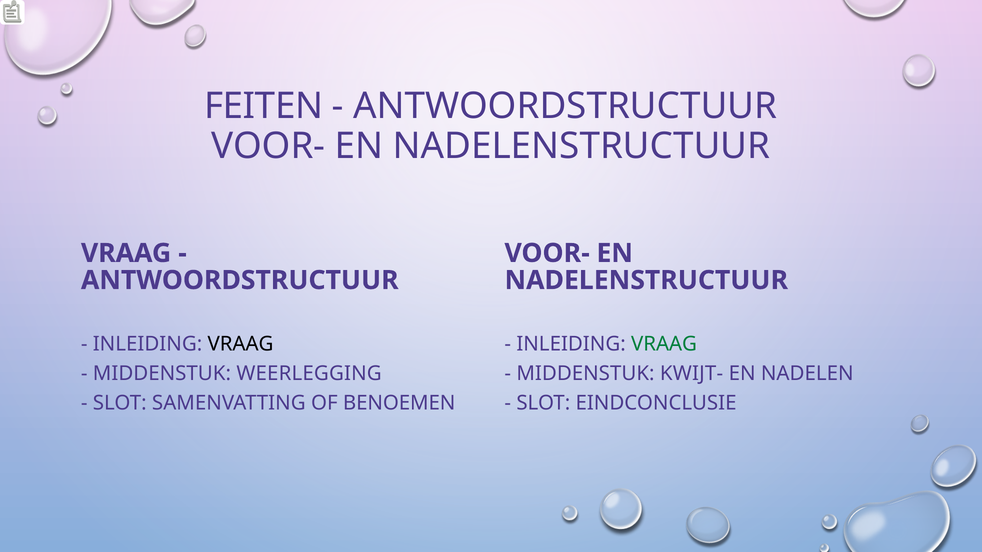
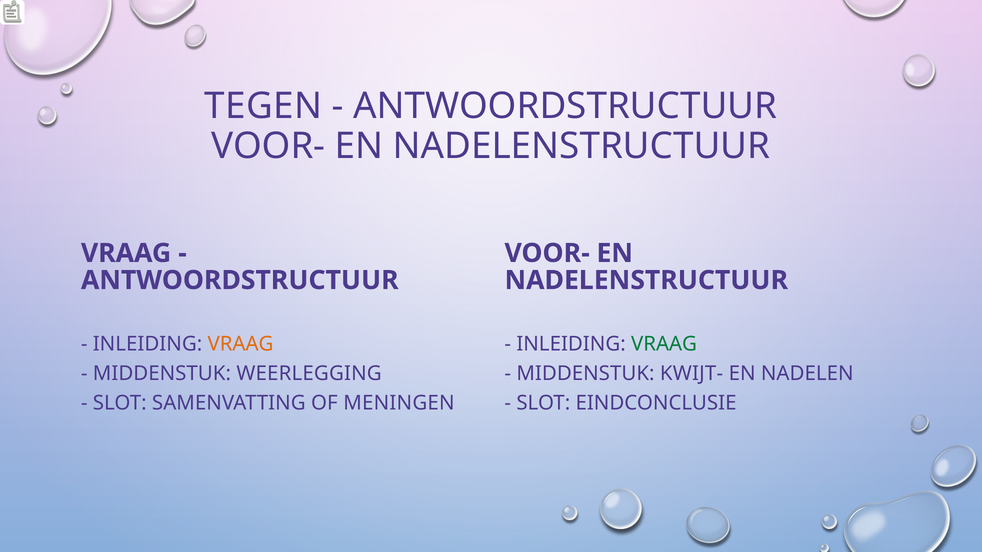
FEITEN: FEITEN -> TEGEN
VRAAG at (241, 344) colour: black -> orange
BENOEMEN: BENOEMEN -> MENINGEN
